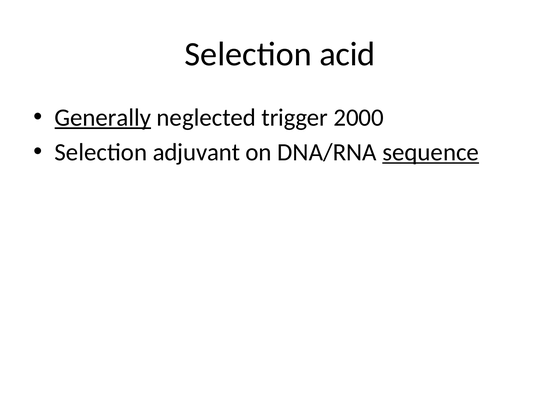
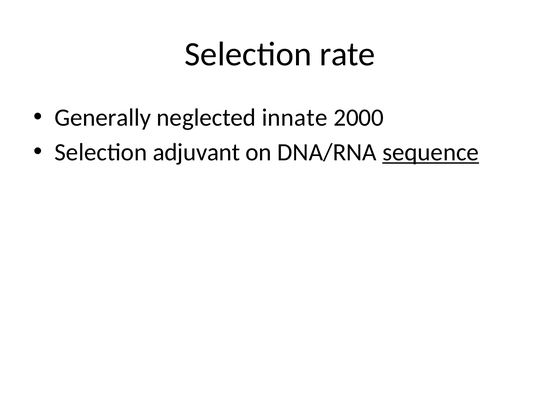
acid: acid -> rate
Generally underline: present -> none
trigger: trigger -> innate
